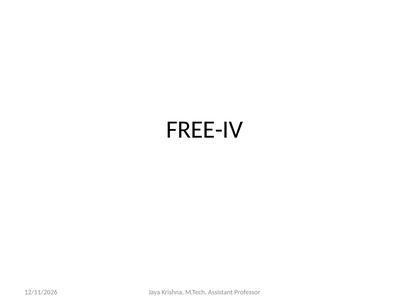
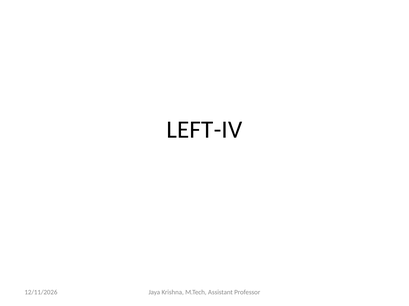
FREE-IV: FREE-IV -> LEFT-IV
